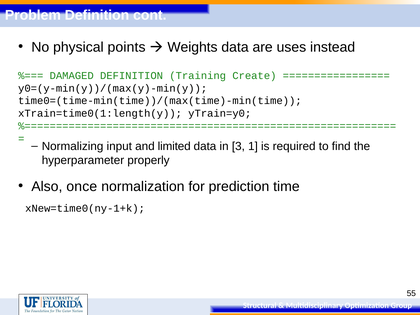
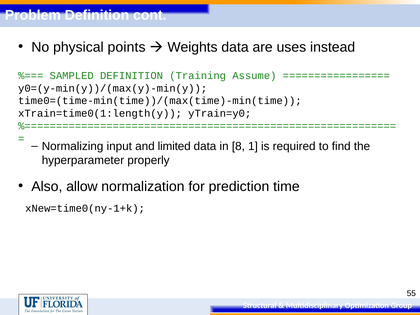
DAMAGED: DAMAGED -> SAMPLED
Create: Create -> Assume
3: 3 -> 8
once: once -> allow
